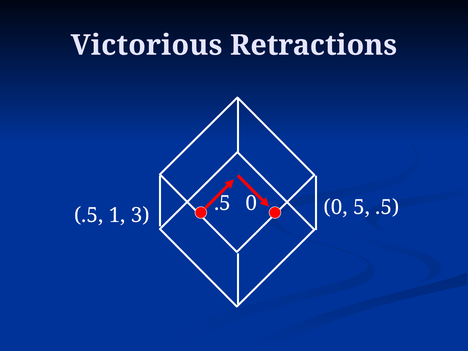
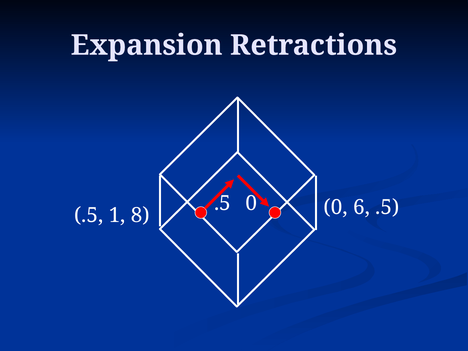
Victorious: Victorious -> Expansion
3: 3 -> 8
5: 5 -> 6
